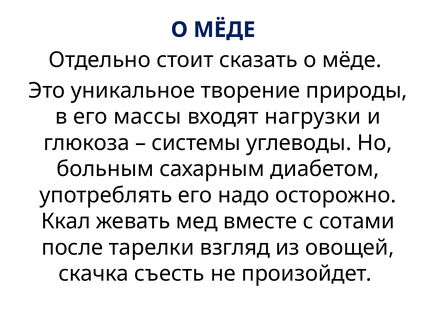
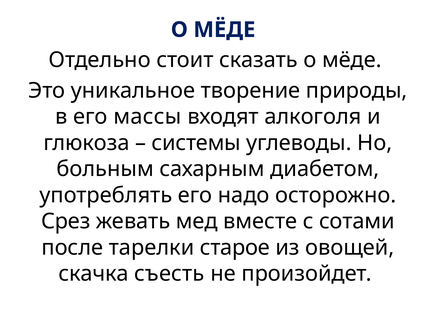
нагрузки: нагрузки -> алкоголя
Ккал: Ккал -> Срез
взгляд: взгляд -> старое
